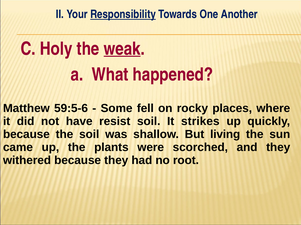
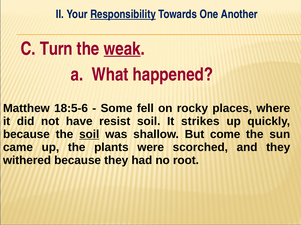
Holy: Holy -> Turn
59:5-6: 59:5-6 -> 18:5-6
soil at (89, 135) underline: none -> present
living: living -> come
